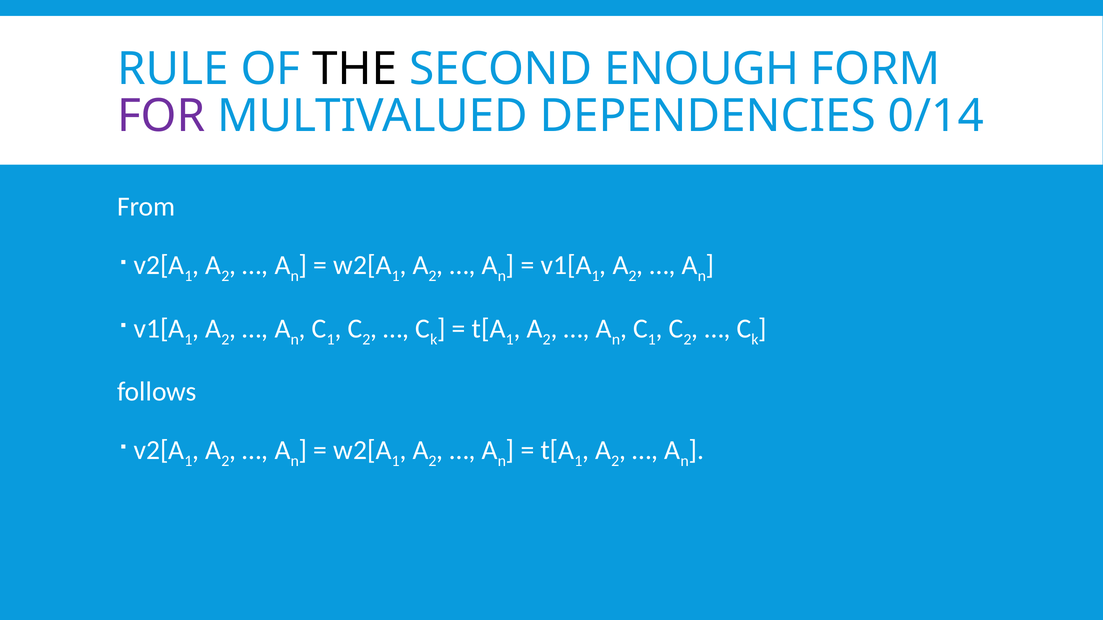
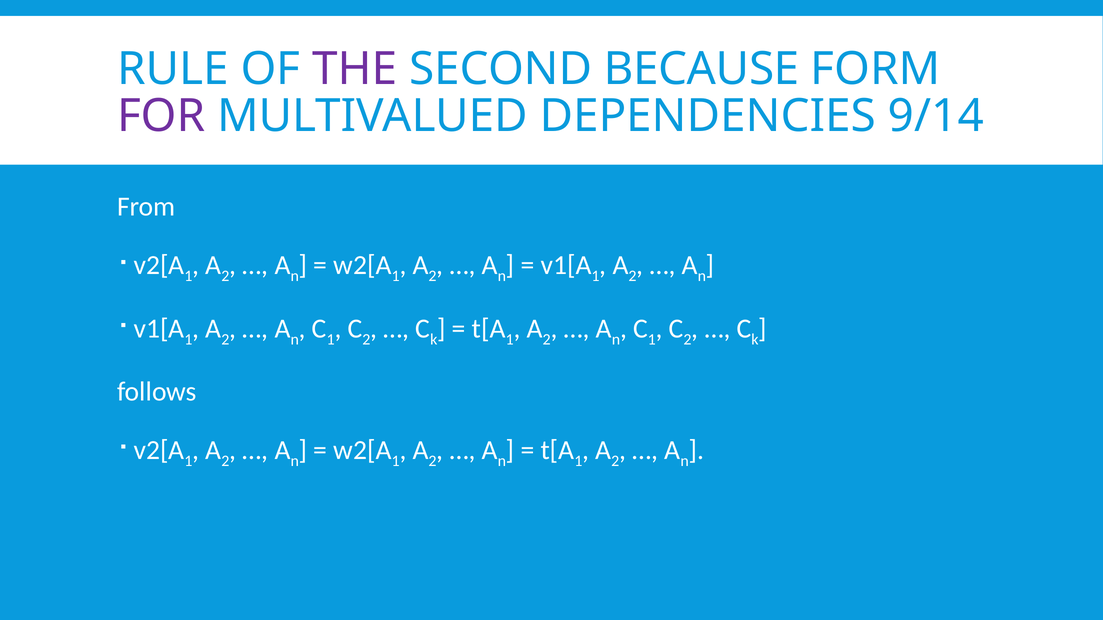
THE colour: black -> purple
ENOUGH: ENOUGH -> BECAUSE
0/14: 0/14 -> 9/14
